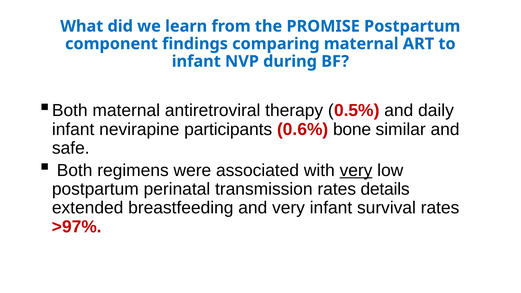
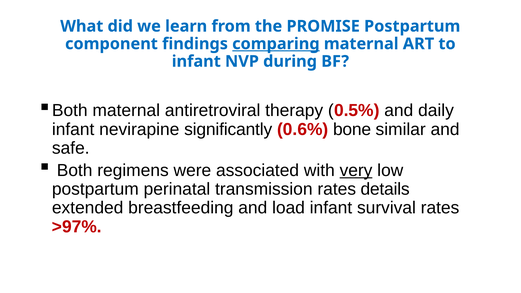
comparing underline: none -> present
participants: participants -> significantly
and very: very -> load
